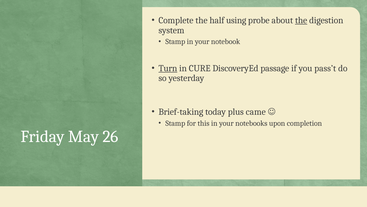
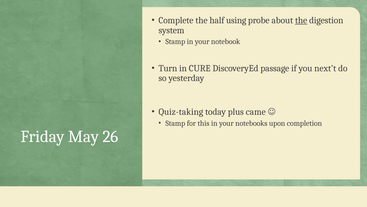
Turn underline: present -> none
pass’t: pass’t -> next’t
Brief-taking: Brief-taking -> Quiz-taking
